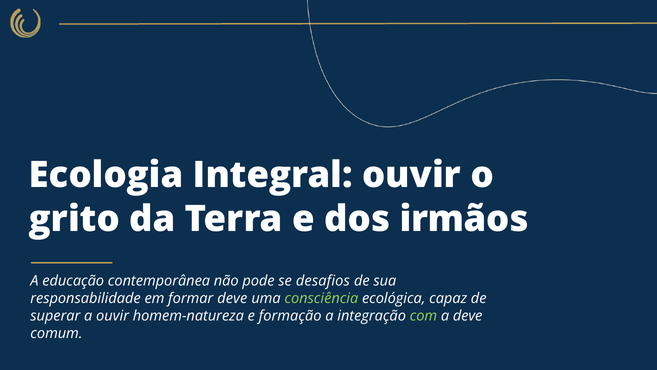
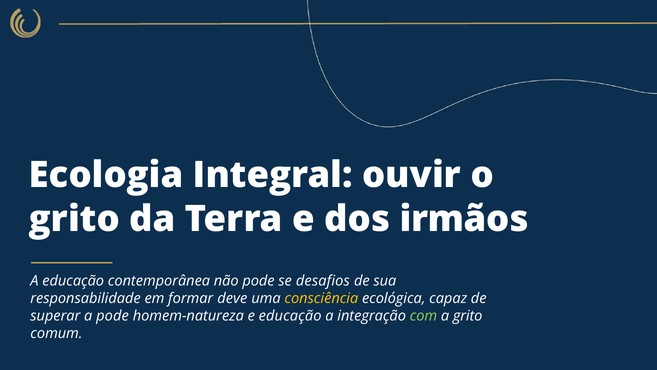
consciência colour: light green -> yellow
a ouvir: ouvir -> pode
e formação: formação -> educação
a deve: deve -> grito
